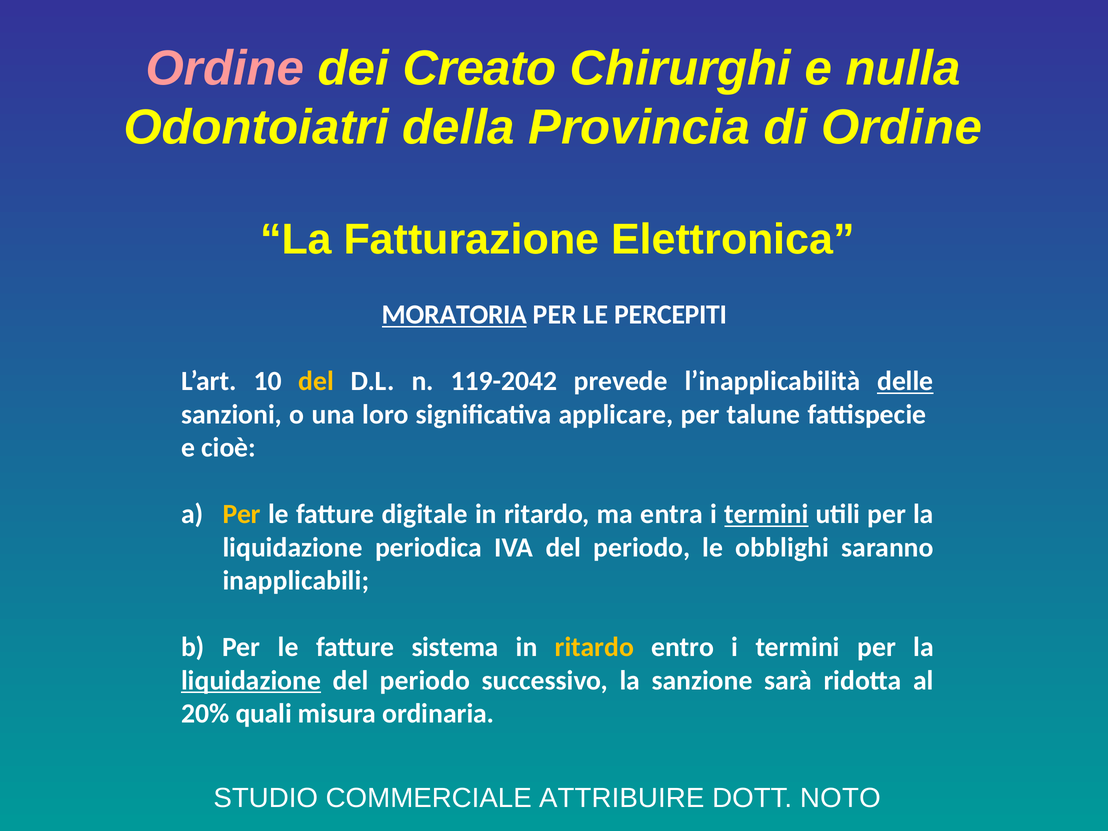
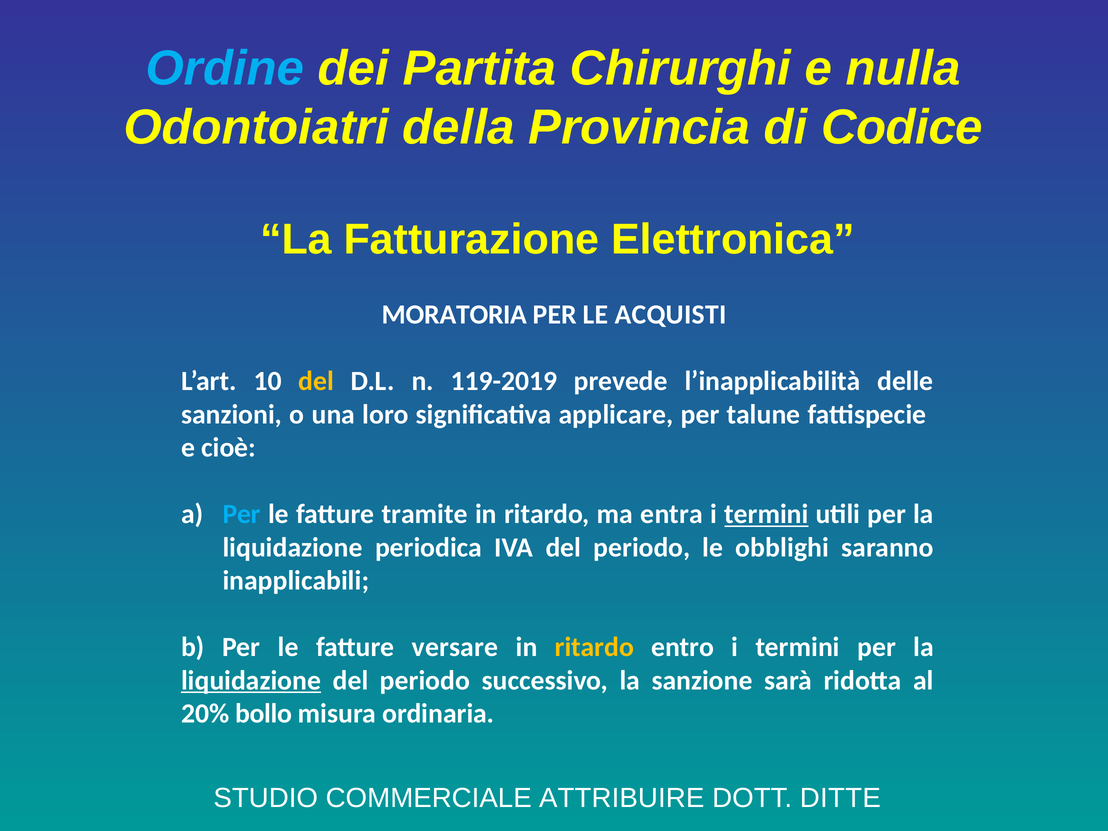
Ordine at (225, 68) colour: pink -> light blue
Creato: Creato -> Partita
di Ordine: Ordine -> Codice
MORATORIA underline: present -> none
PERCEPITI: PERCEPITI -> ACQUISTI
119-2042: 119-2042 -> 119-2019
delle underline: present -> none
Per at (242, 514) colour: yellow -> light blue
digitale: digitale -> tramite
sistema: sistema -> versare
quali: quali -> bollo
NOTO: NOTO -> DITTE
